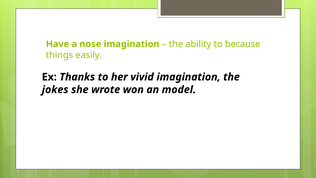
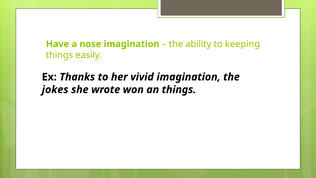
because: because -> keeping
an model: model -> things
